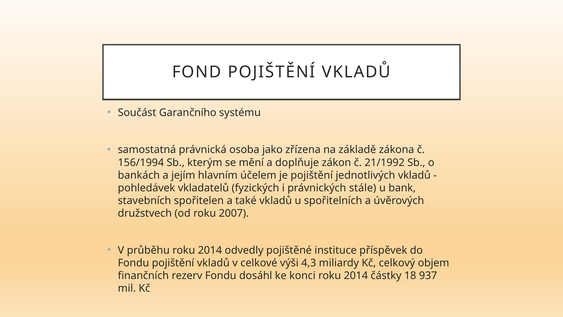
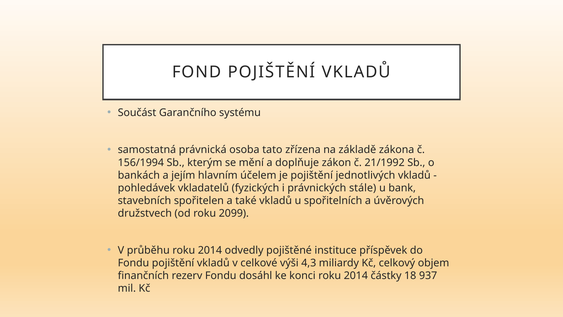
jako: jako -> tato
2007: 2007 -> 2099
